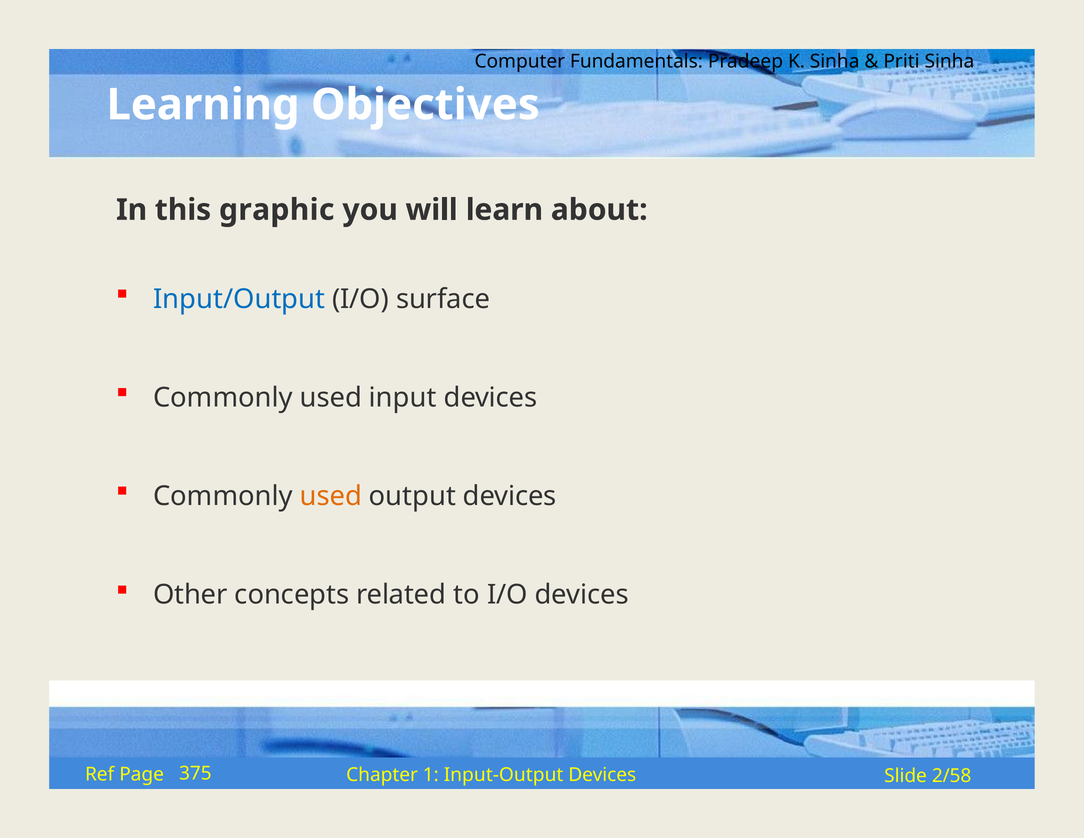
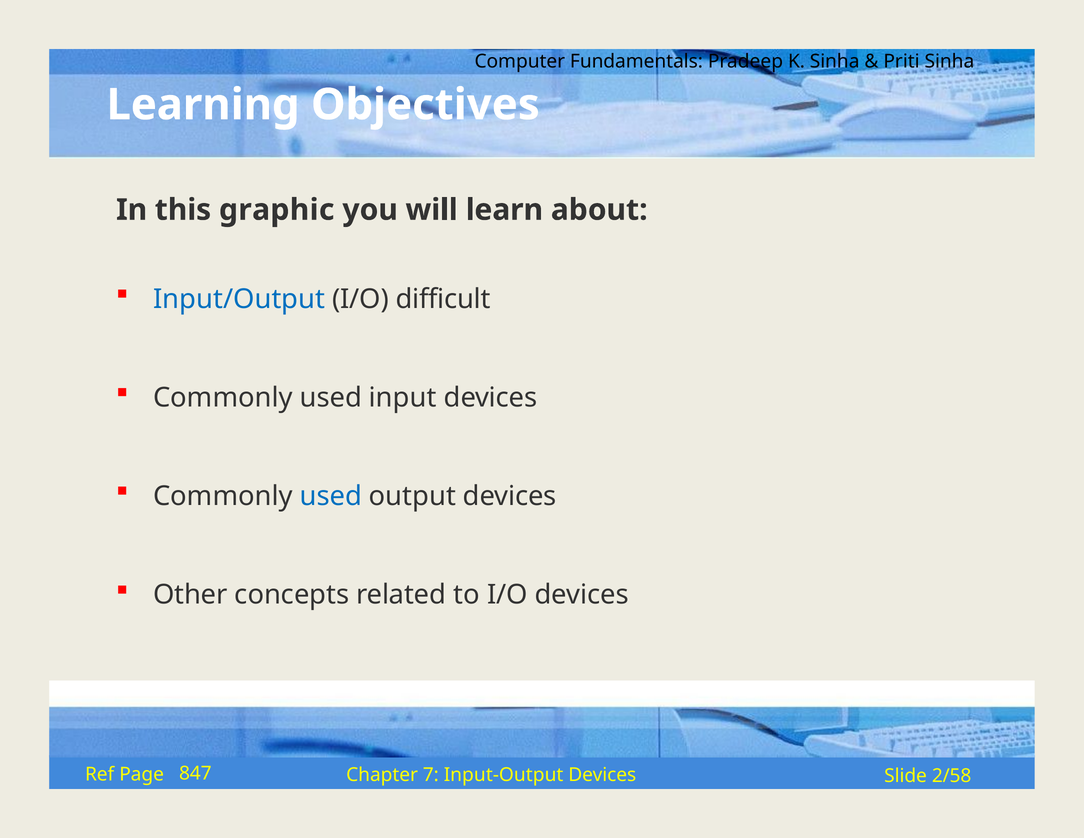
surface: surface -> difficult
used at (331, 496) colour: orange -> blue
375: 375 -> 847
1: 1 -> 7
